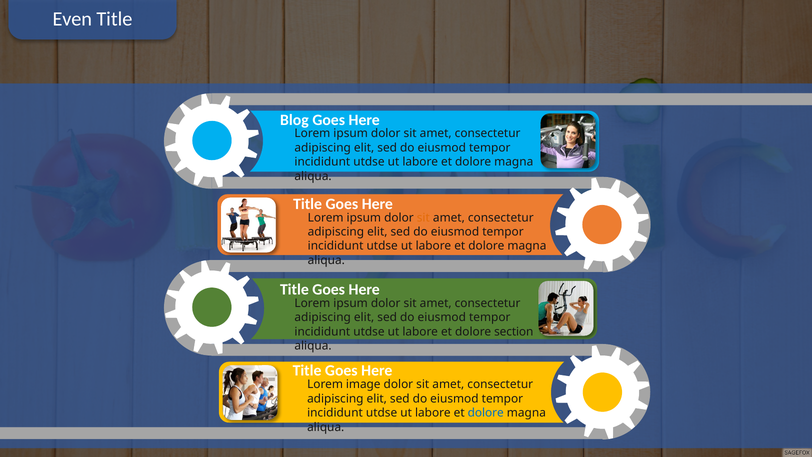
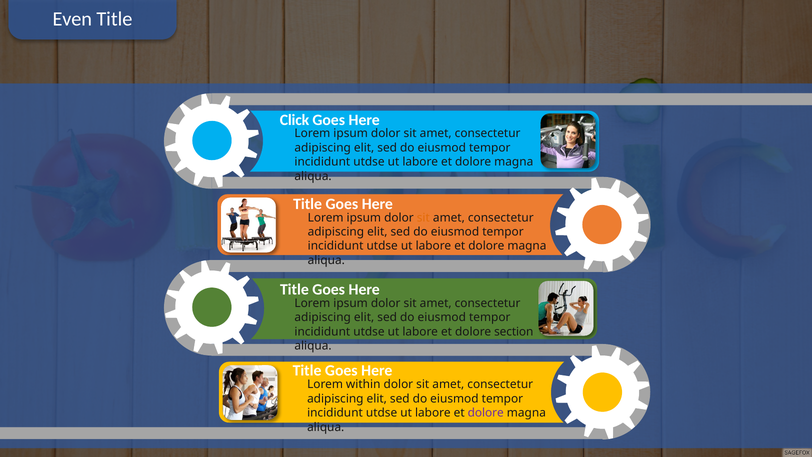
Blog: Blog -> Click
image: image -> within
dolore at (486, 413) colour: blue -> purple
